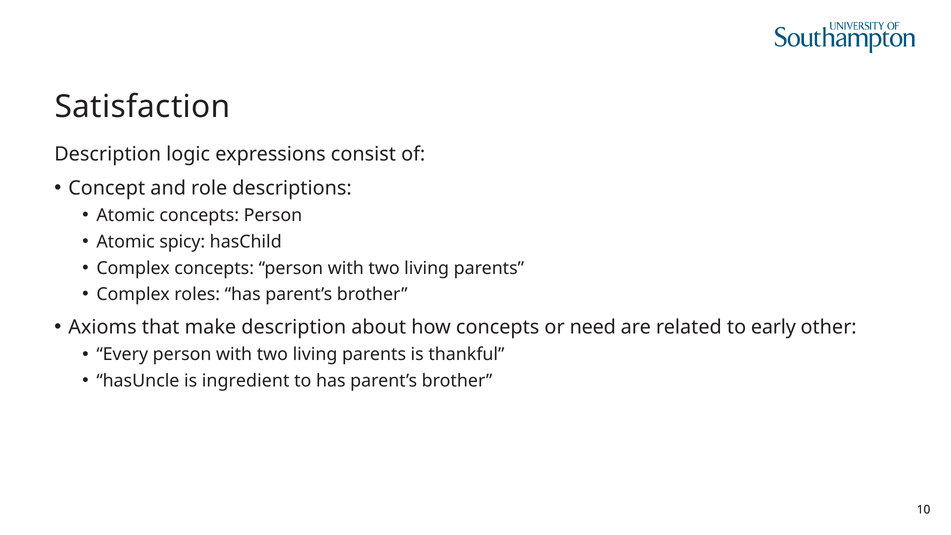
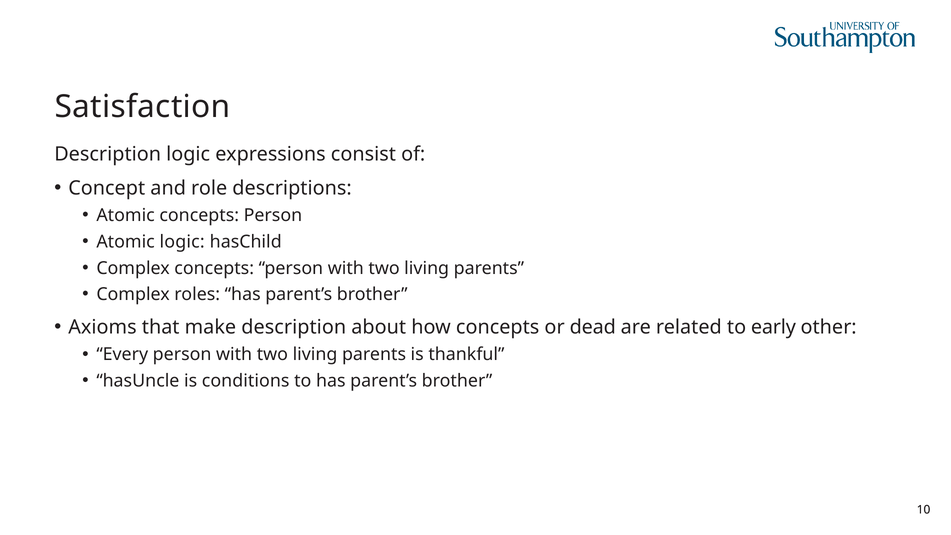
Atomic spicy: spicy -> logic
need: need -> dead
ingredient: ingredient -> conditions
